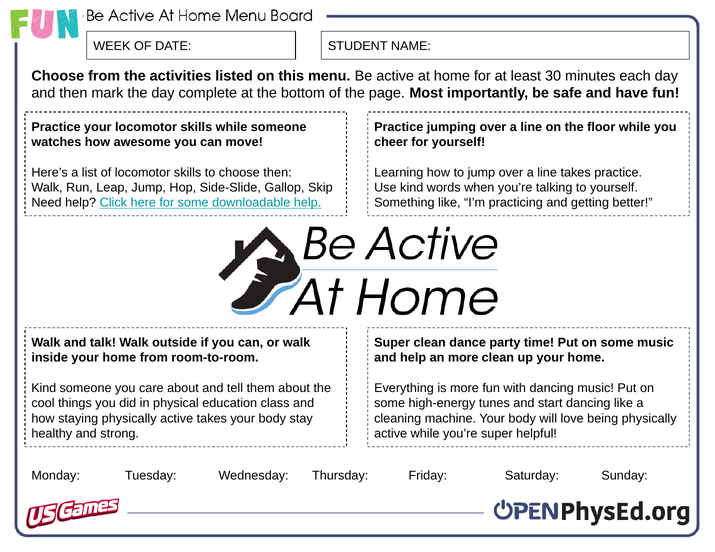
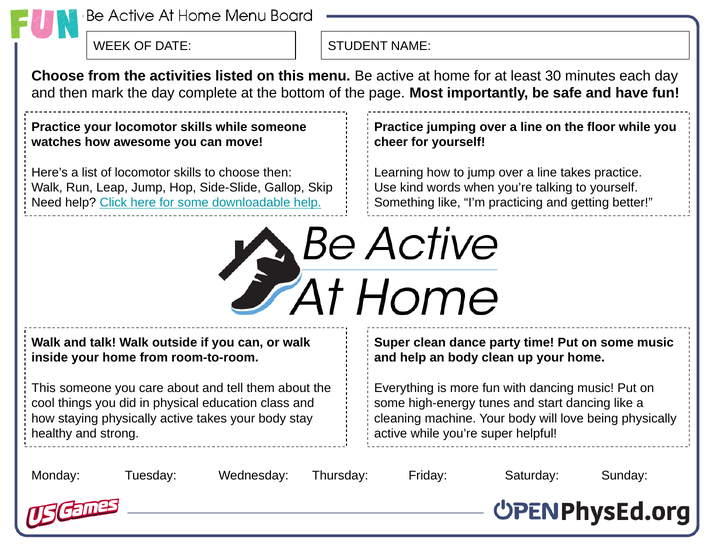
an more: more -> body
Kind at (44, 388): Kind -> This
